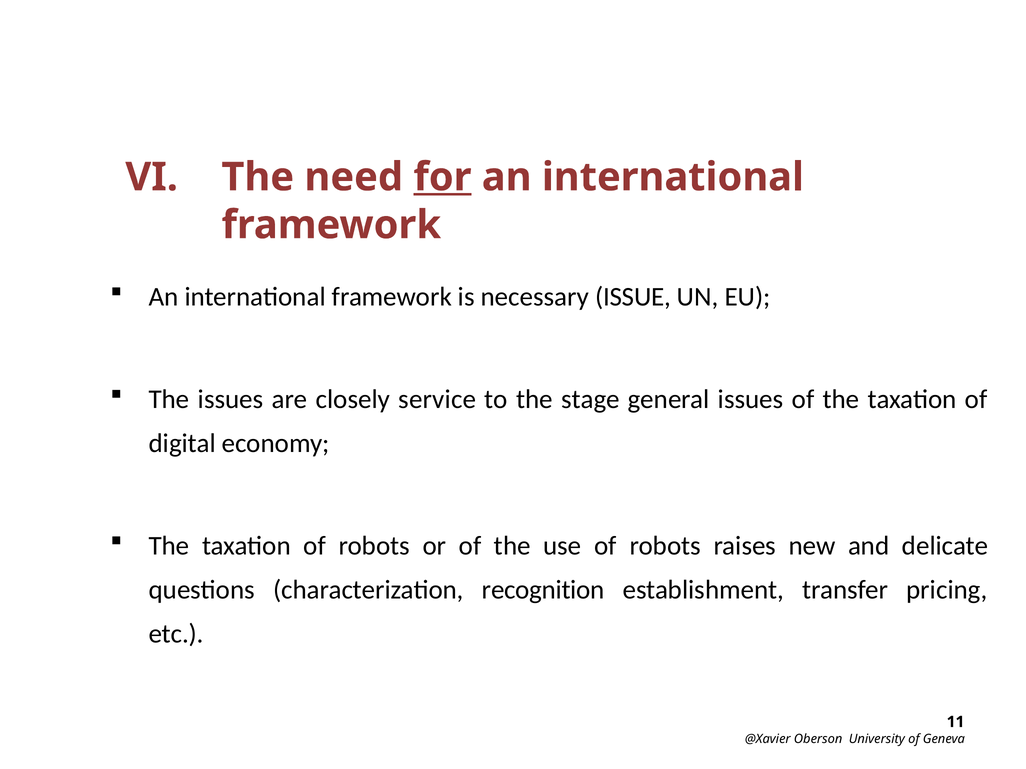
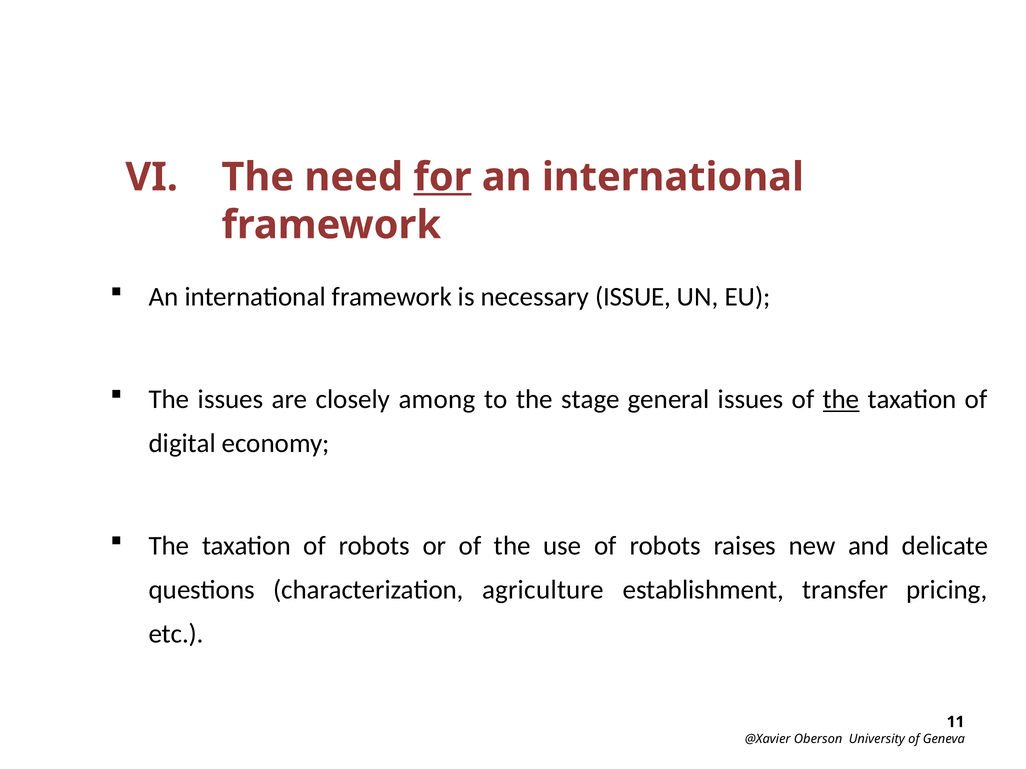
service: service -> among
the at (841, 400) underline: none -> present
recognition: recognition -> agriculture
